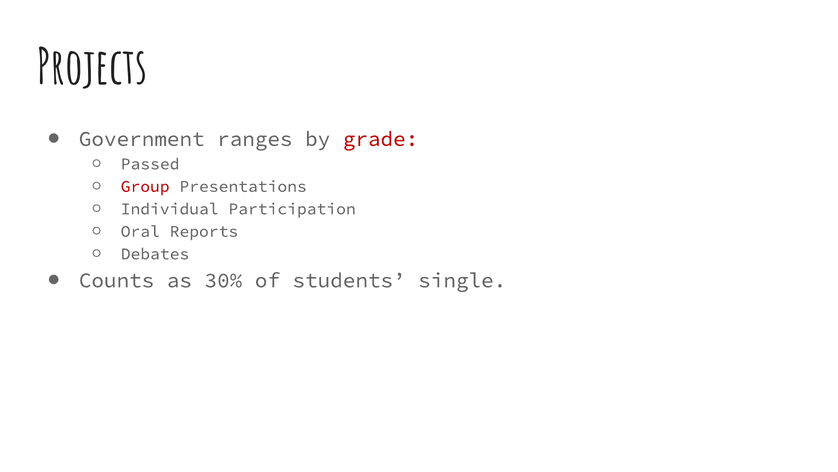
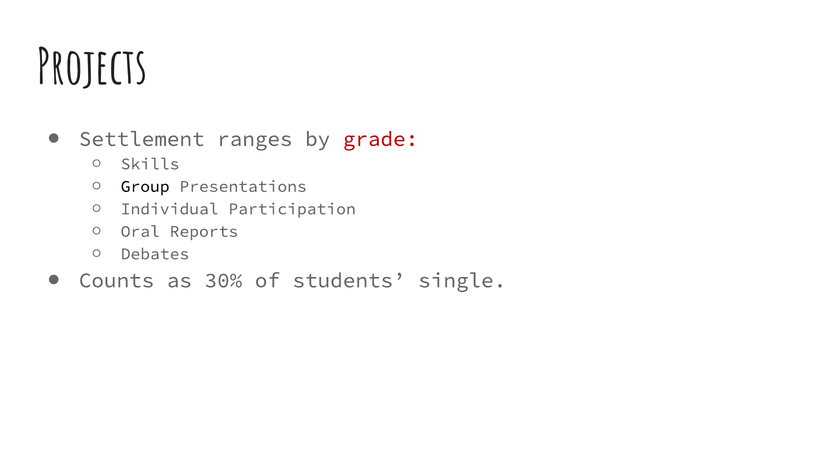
Government: Government -> Settlement
Passed: Passed -> Skills
Group colour: red -> black
